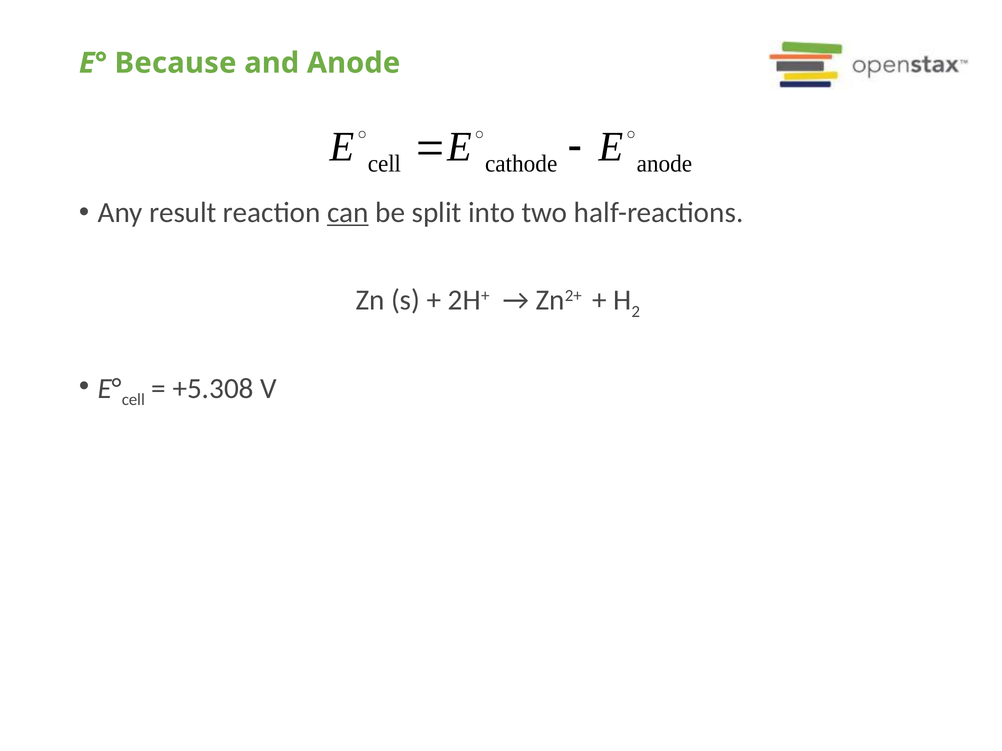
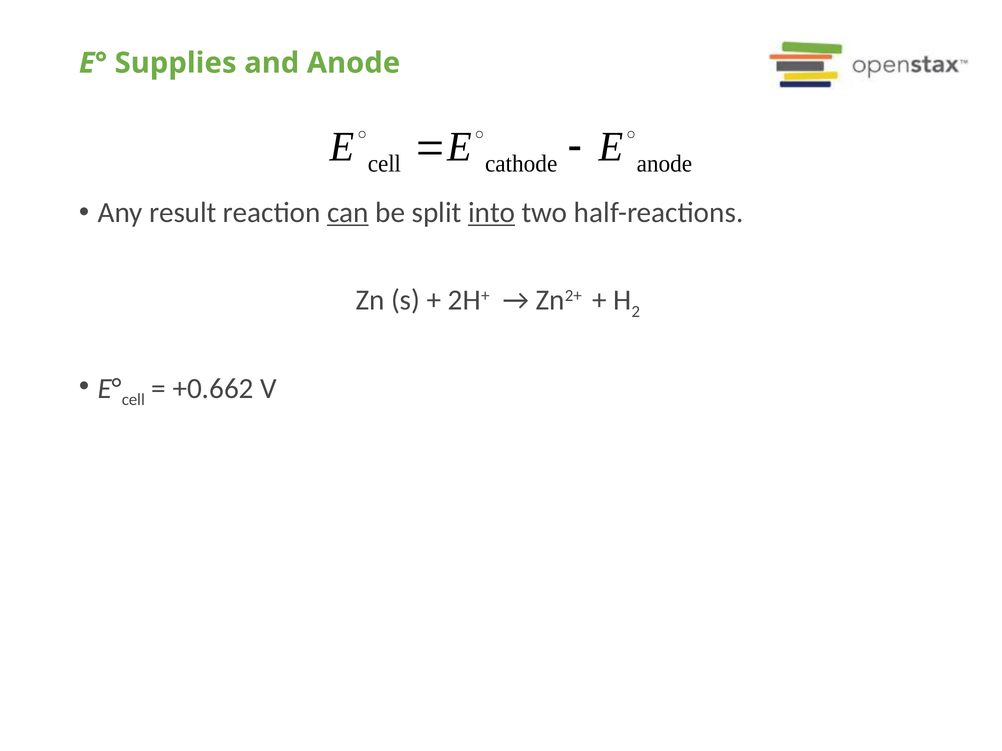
Because: Because -> Supplies
into underline: none -> present
+5.308: +5.308 -> +0.662
